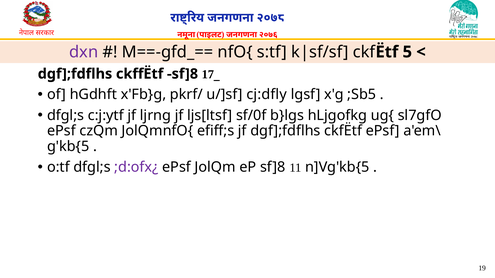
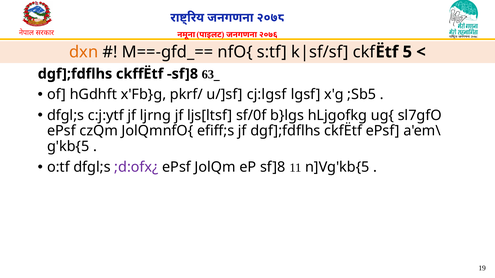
dxn colour: purple -> orange
17: 17 -> 63
cj:dfly: cj:dfly -> cj:lgsf
